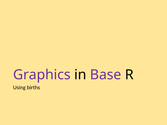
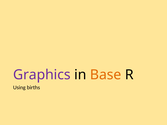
Base colour: purple -> orange
